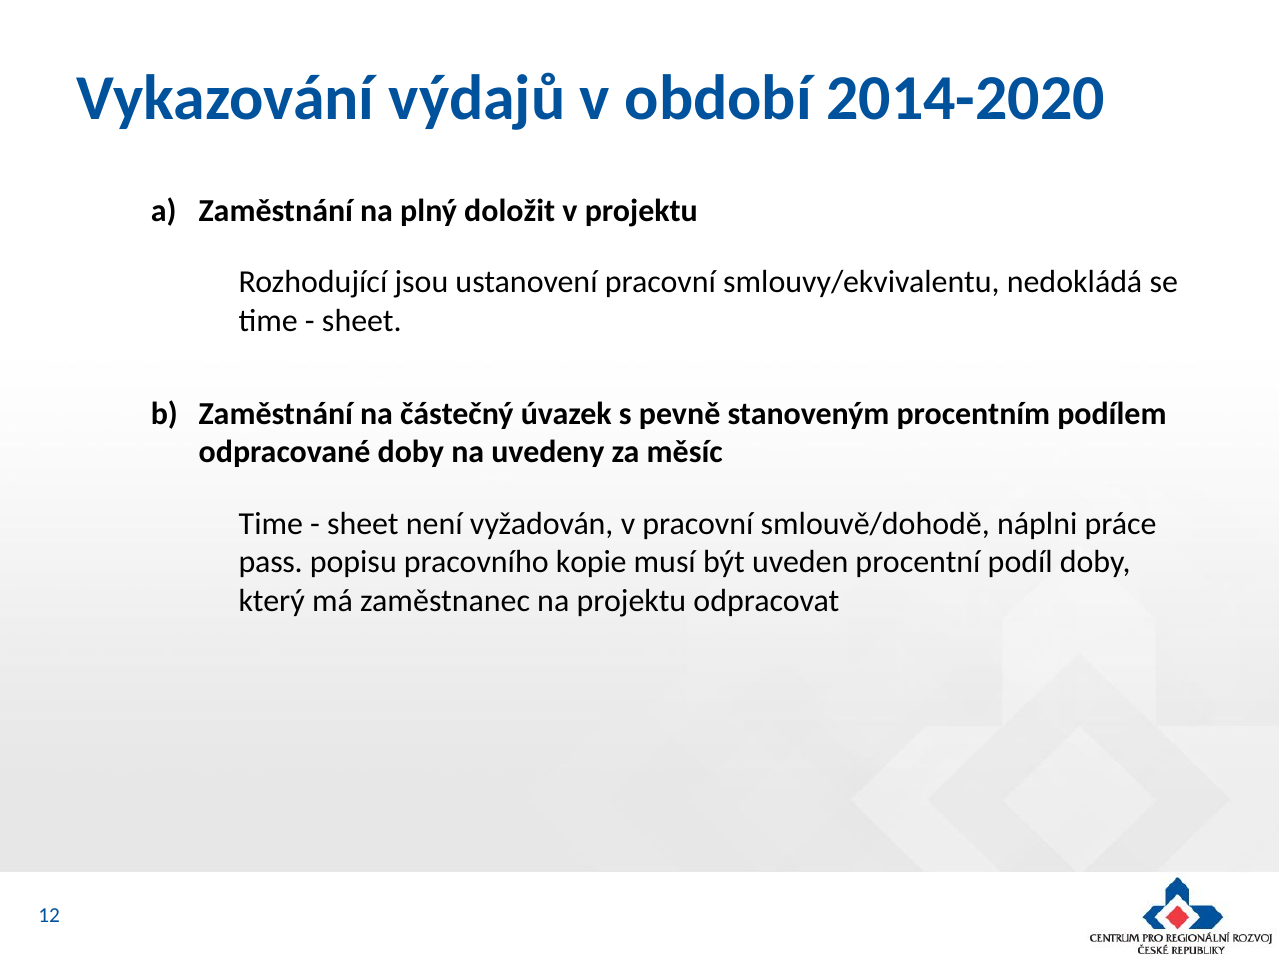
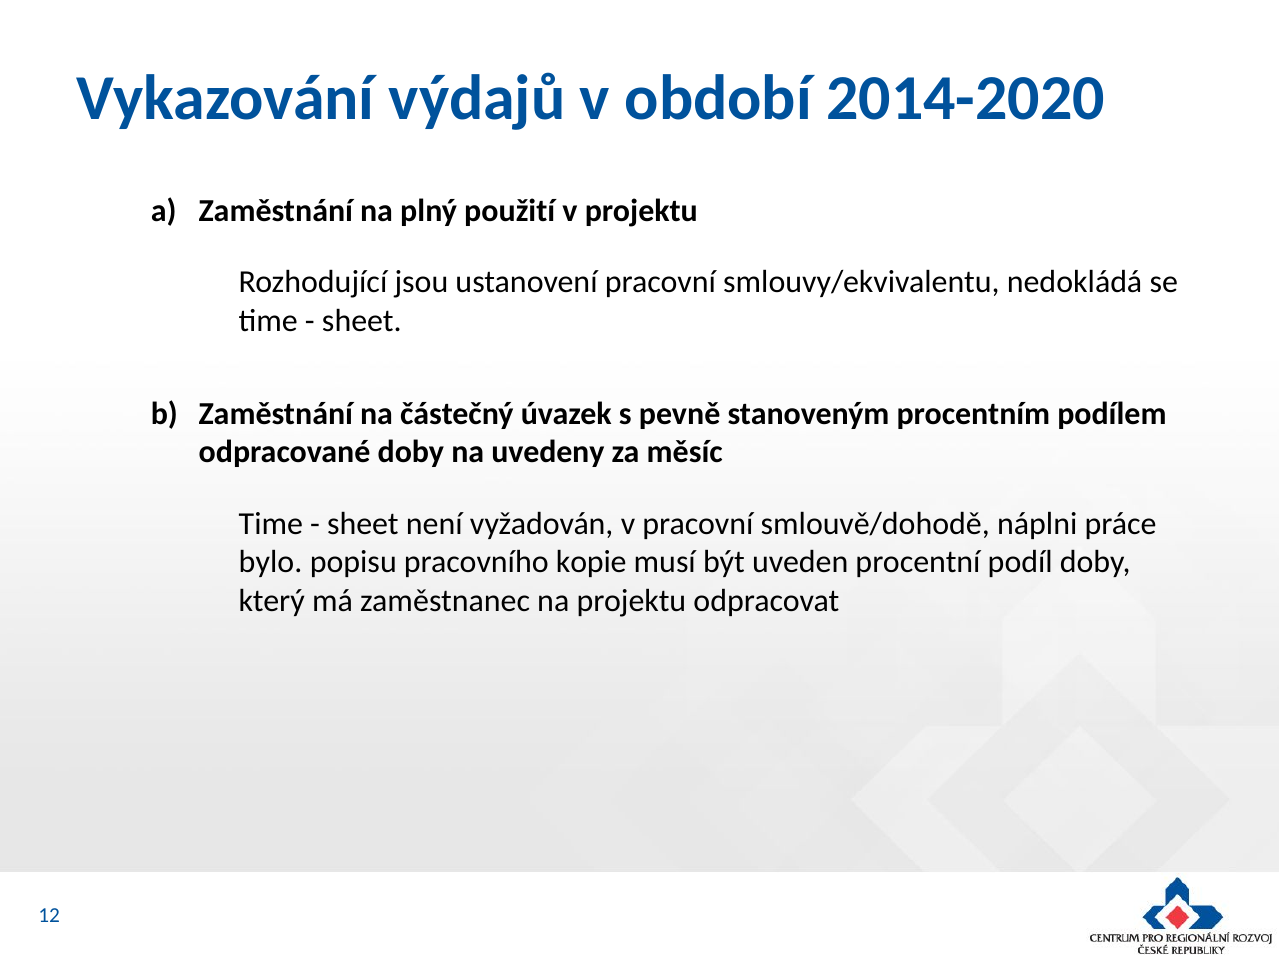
doložit: doložit -> použití
pass: pass -> bylo
